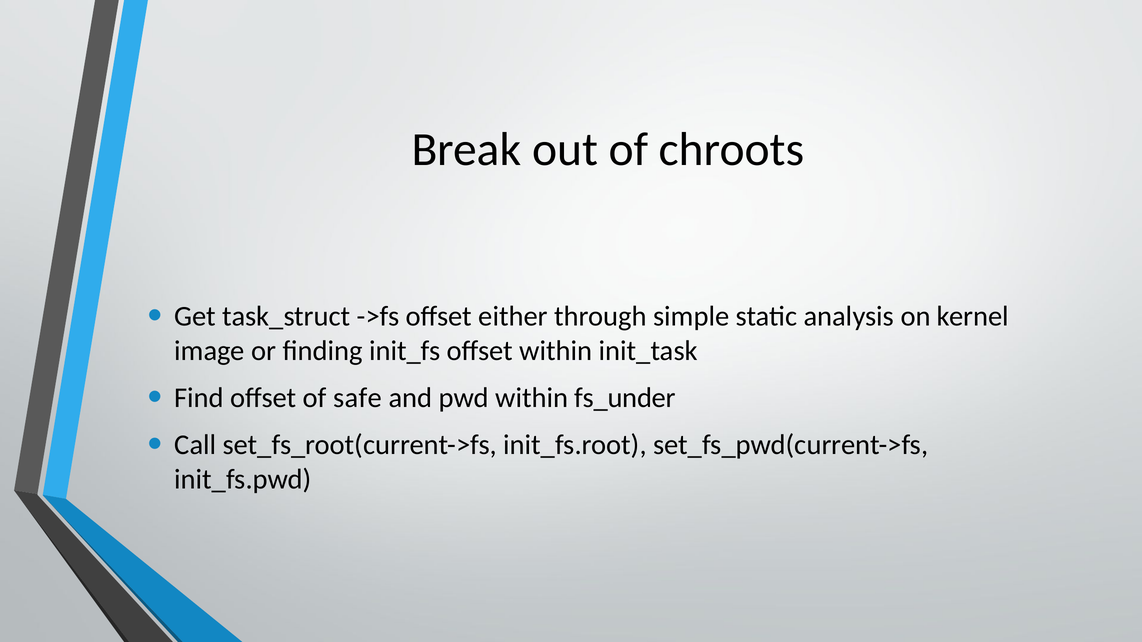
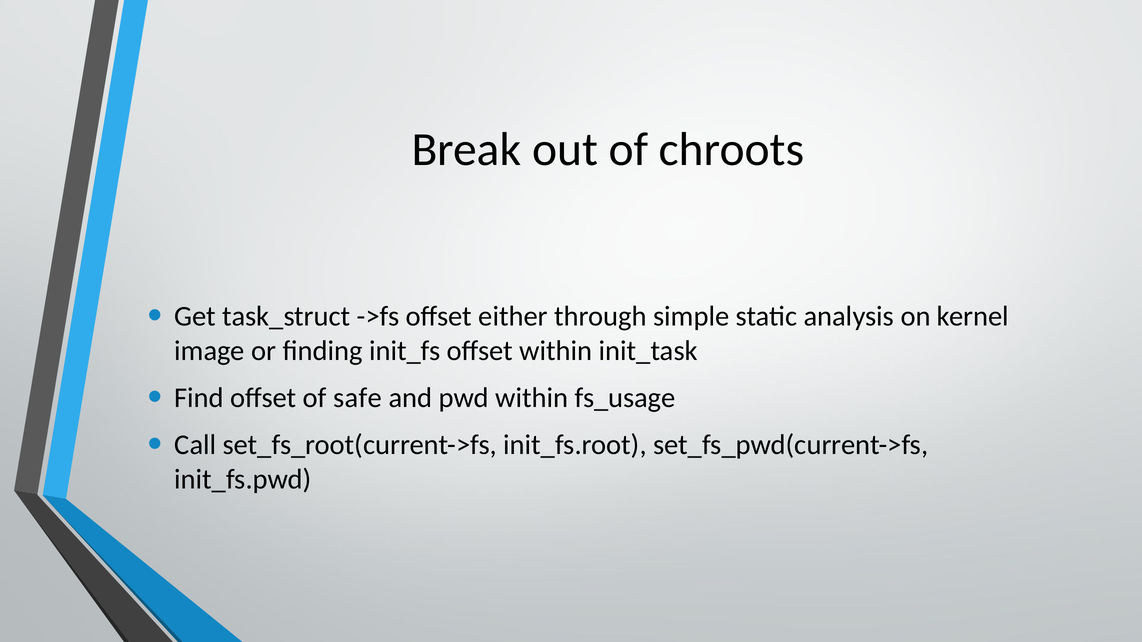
fs_under: fs_under -> fs_usage
